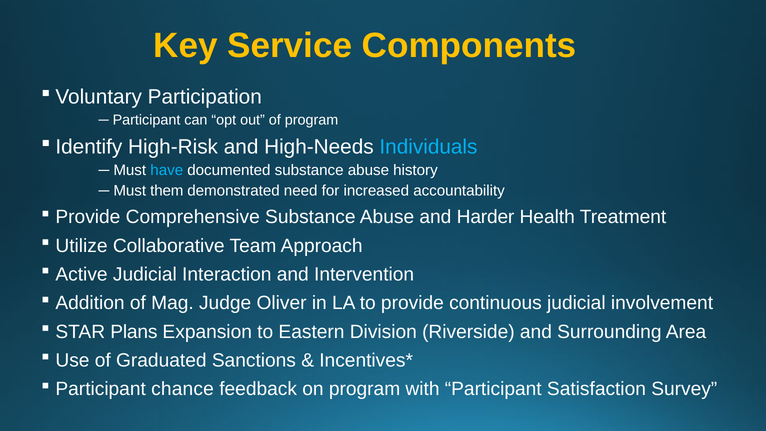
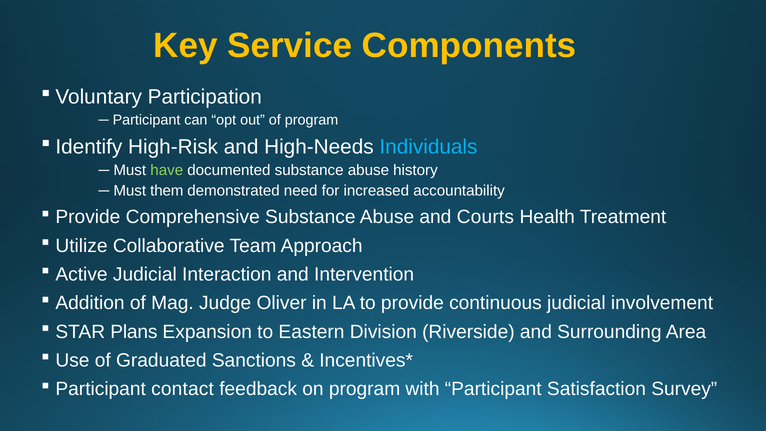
have colour: light blue -> light green
Harder: Harder -> Courts
chance: chance -> contact
